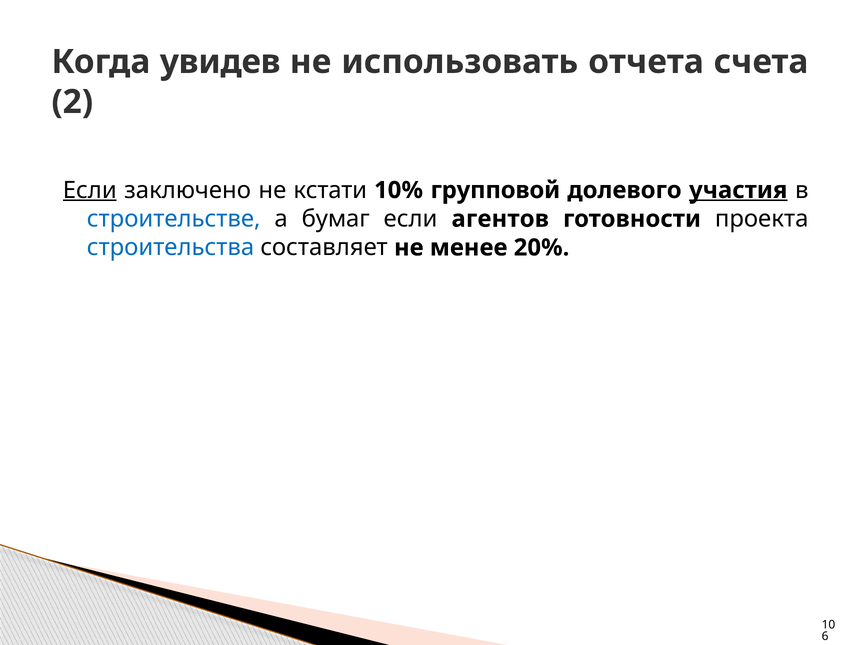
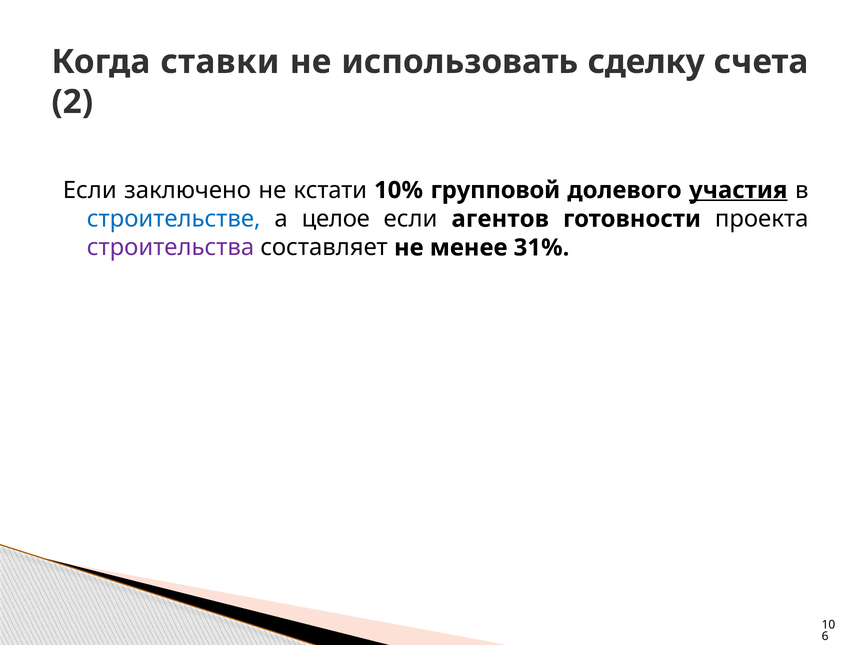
увидев: увидев -> ставки
отчета: отчета -> сделку
Если at (90, 190) underline: present -> none
бумаг: бумаг -> целое
строительства colour: blue -> purple
20%: 20% -> 31%
